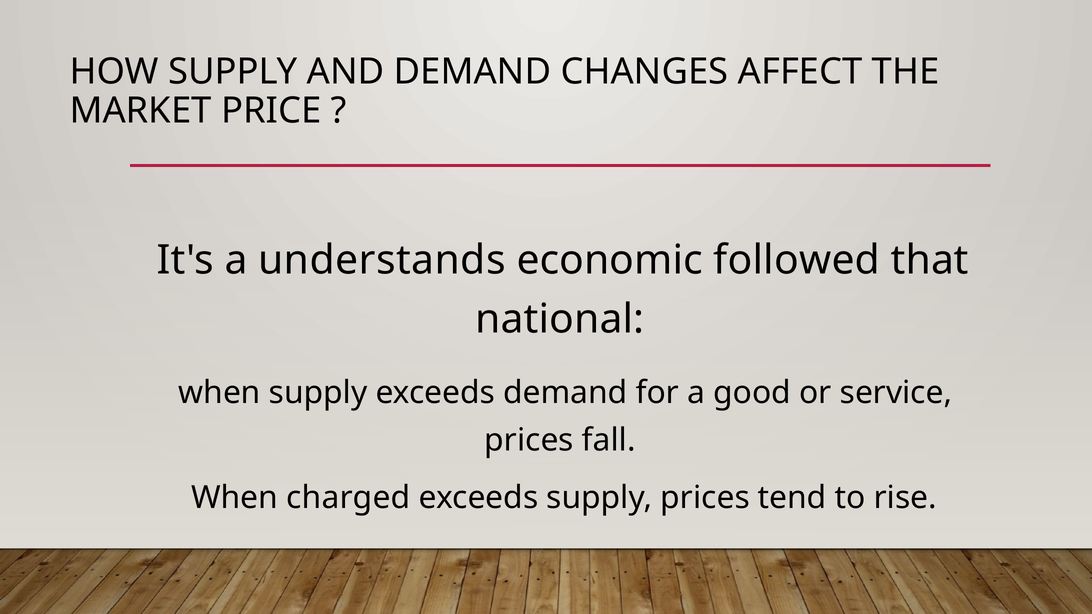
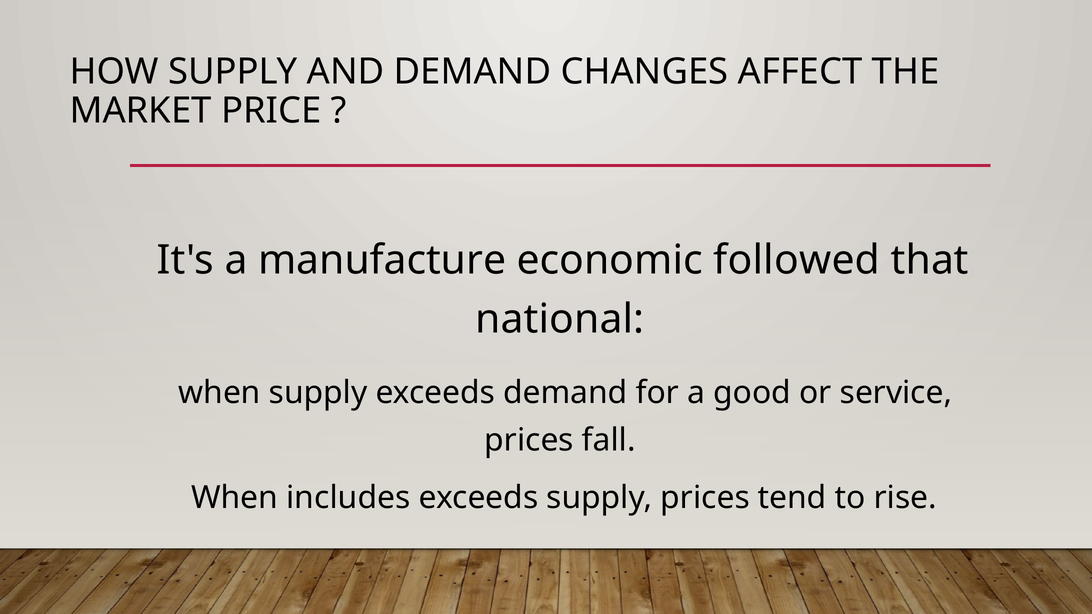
understands: understands -> manufacture
charged: charged -> includes
